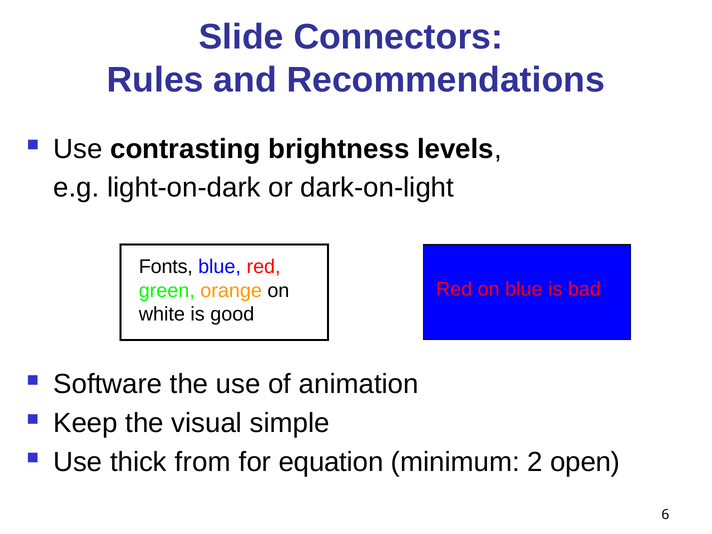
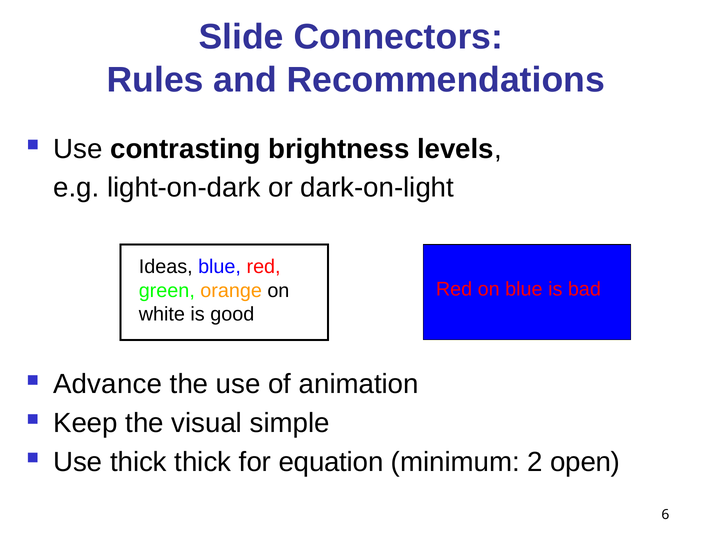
Fonts: Fonts -> Ideas
Software: Software -> Advance
thick from: from -> thick
